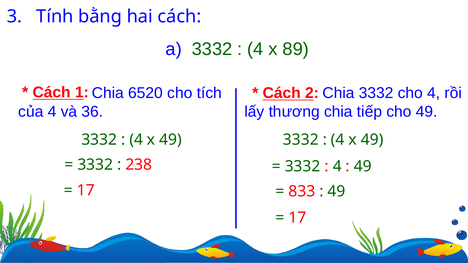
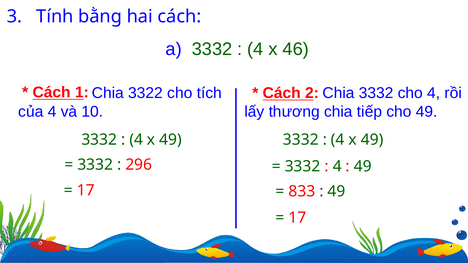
89: 89 -> 46
6520: 6520 -> 3322
36: 36 -> 10
238: 238 -> 296
